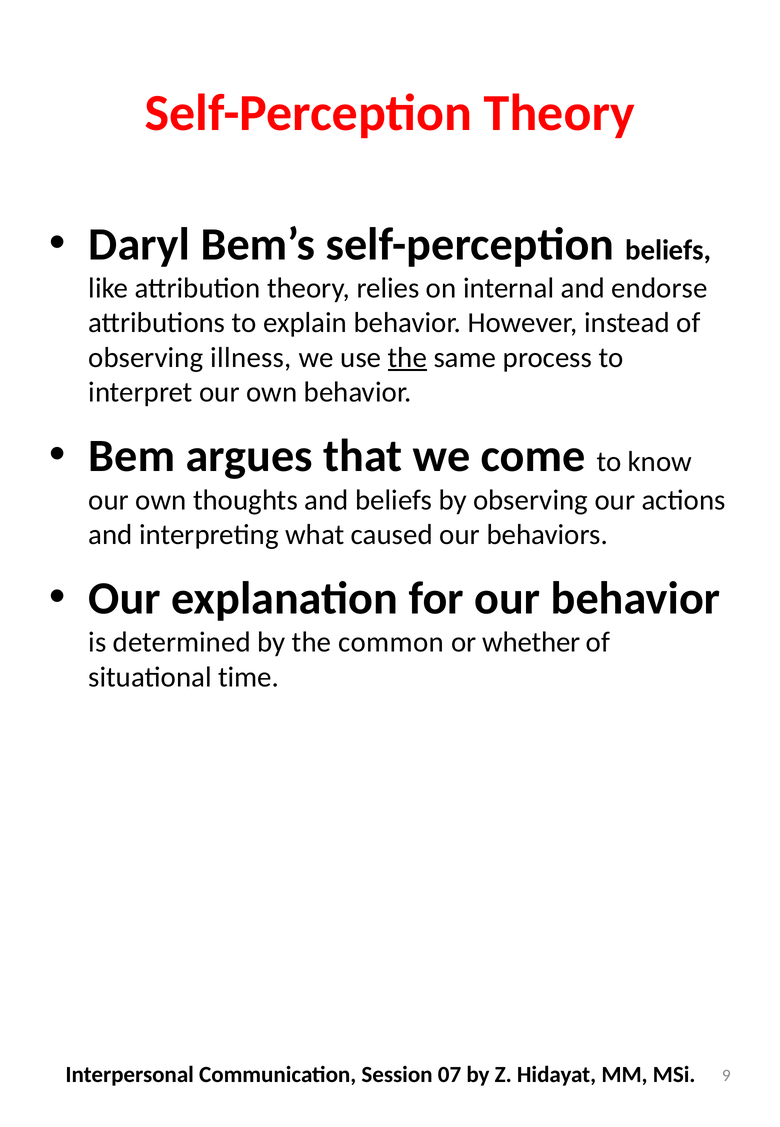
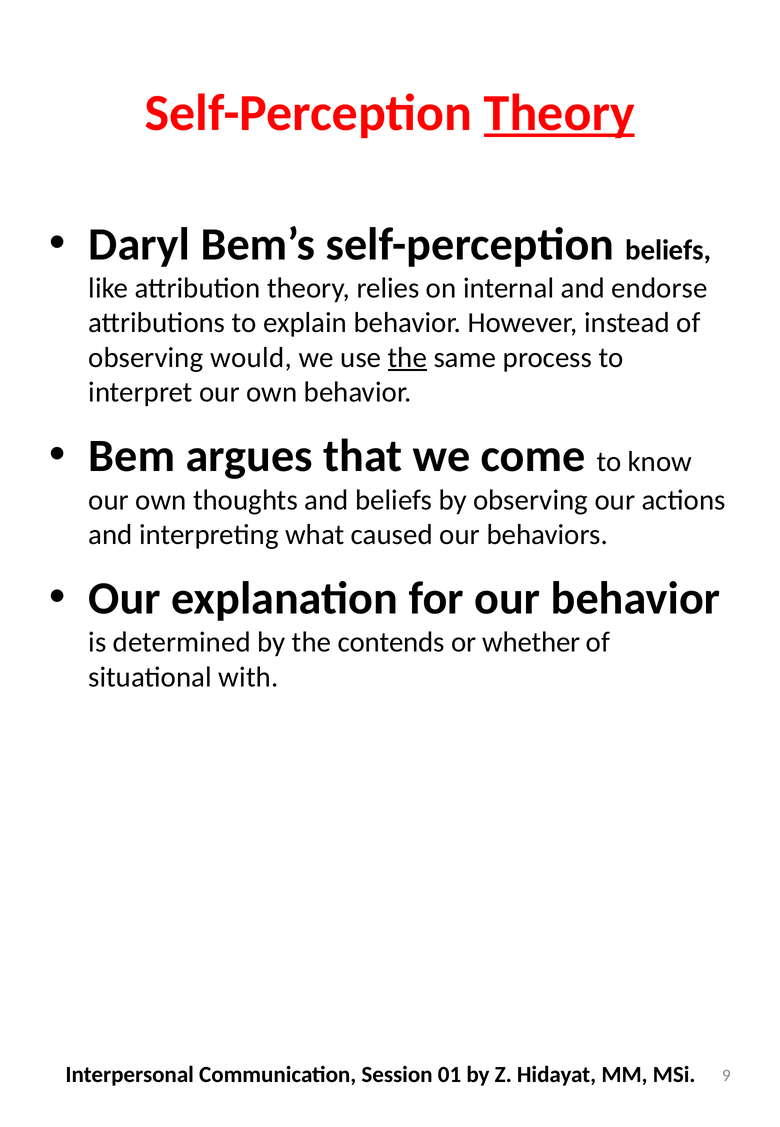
Theory at (559, 113) underline: none -> present
illness: illness -> would
common: common -> contends
time: time -> with
07: 07 -> 01
